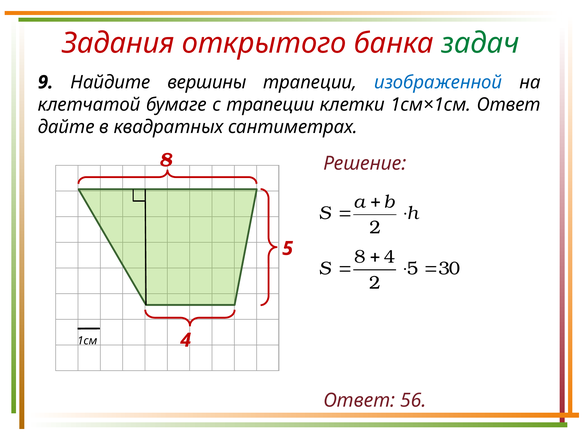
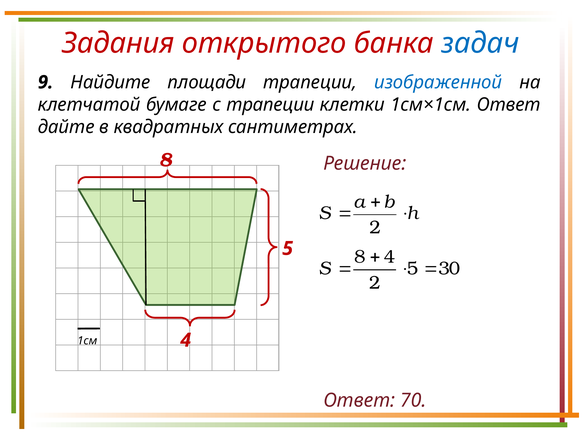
задач colour: green -> blue
вершины: вершины -> площади
56: 56 -> 70
